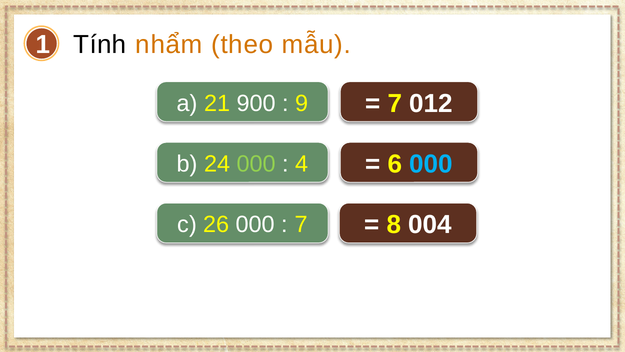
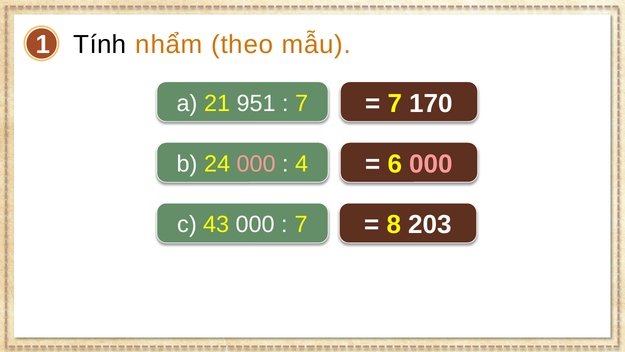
012: 012 -> 170
900: 900 -> 951
9 at (302, 103): 9 -> 7
000 at (431, 164) colour: light blue -> pink
000 at (256, 164) colour: light green -> pink
004: 004 -> 203
26: 26 -> 43
